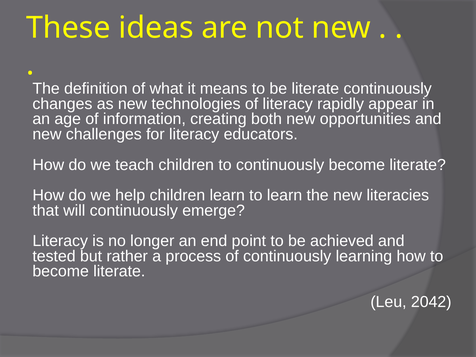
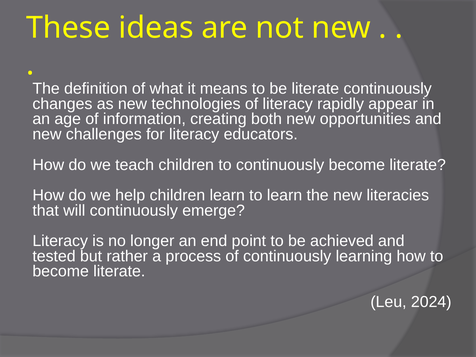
2042: 2042 -> 2024
